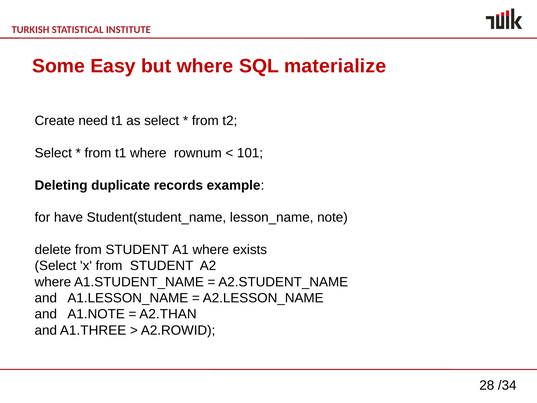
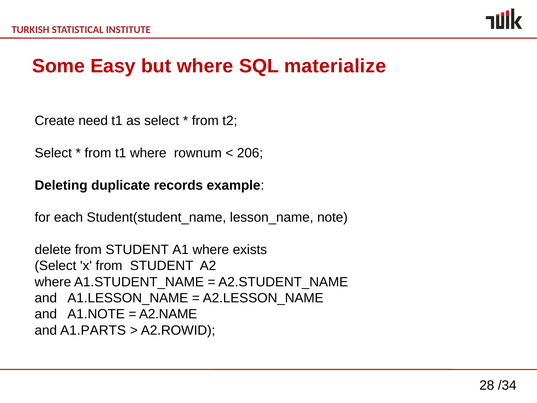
101: 101 -> 206
have: have -> each
A2.THAN: A2.THAN -> A2.NAME
A1.THREE: A1.THREE -> A1.PARTS
